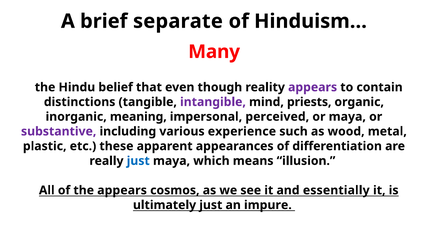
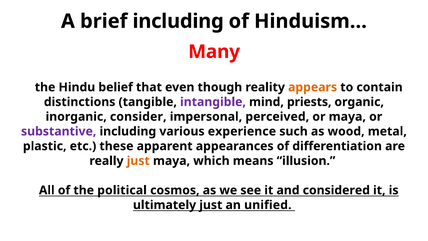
brief separate: separate -> including
appears at (313, 87) colour: purple -> orange
meaning: meaning -> consider
just at (138, 161) colour: blue -> orange
the appears: appears -> political
essentially: essentially -> considered
impure: impure -> unified
